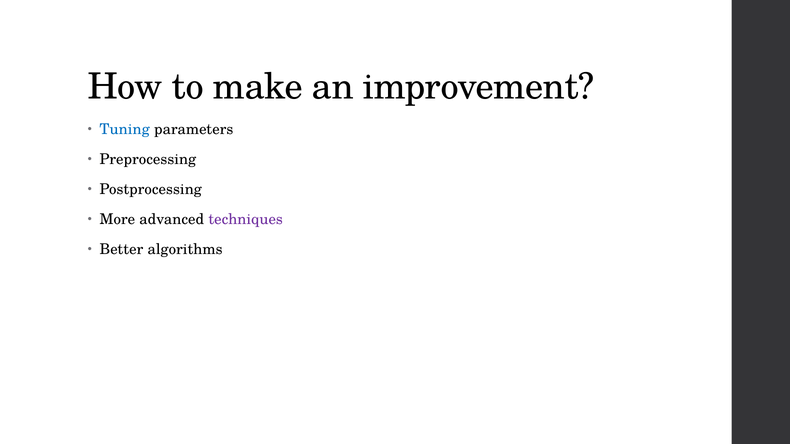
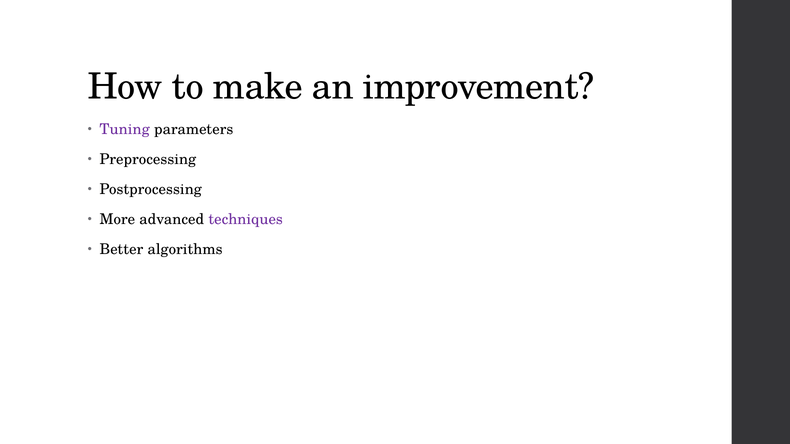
Tuning colour: blue -> purple
